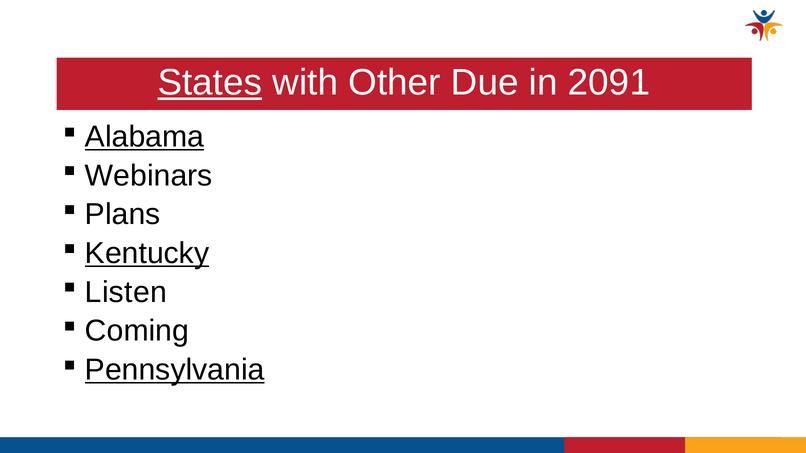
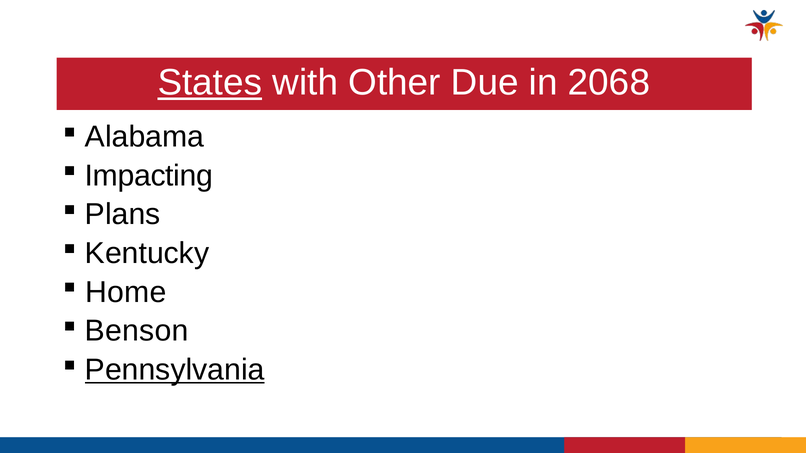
2091: 2091 -> 2068
Alabama underline: present -> none
Webinars: Webinars -> Impacting
Kentucky underline: present -> none
Listen: Listen -> Home
Coming: Coming -> Benson
